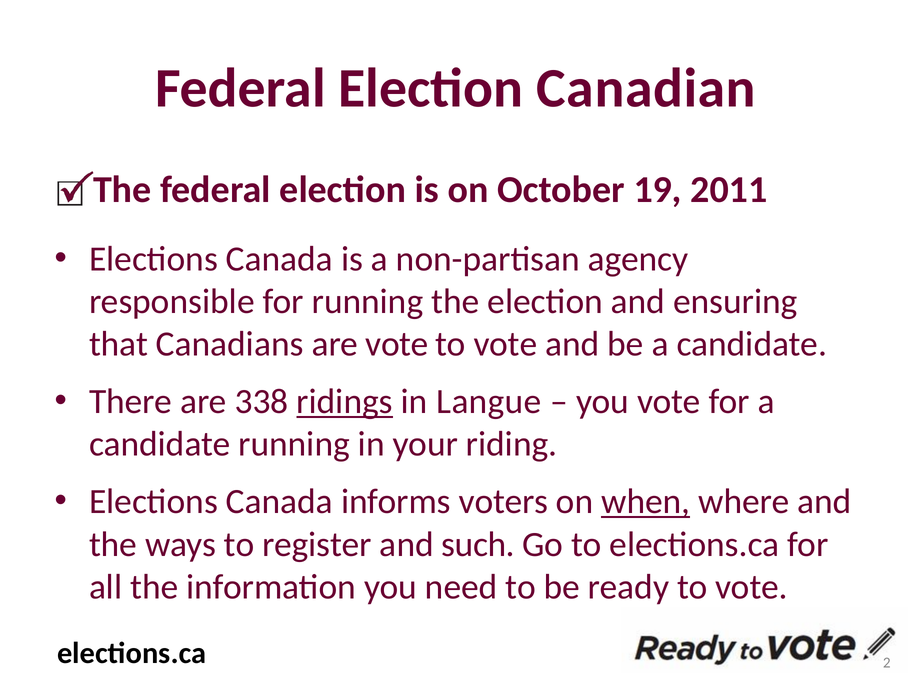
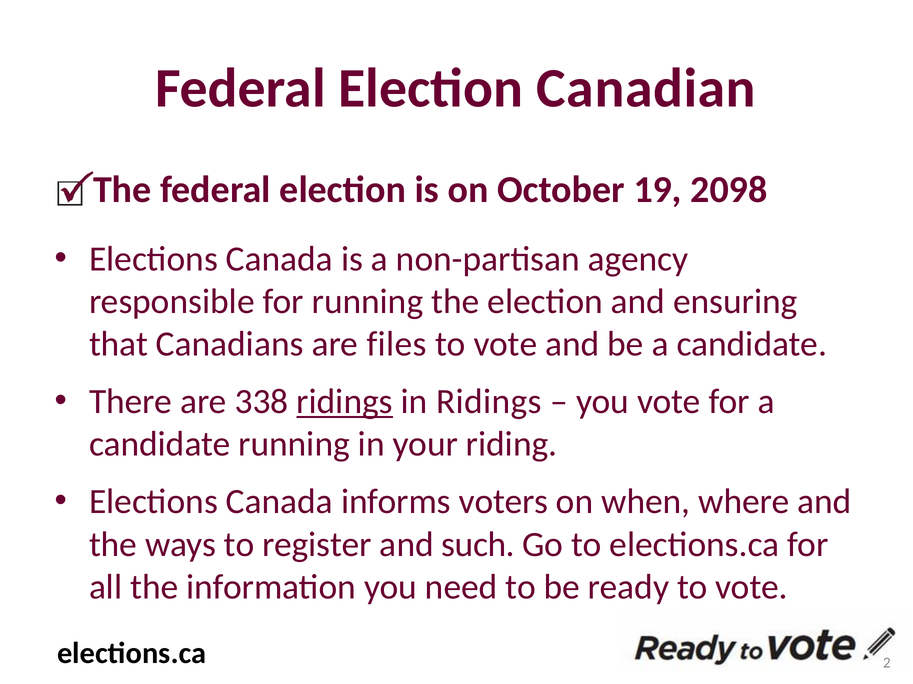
2011: 2011 -> 2098
are vote: vote -> files
in Langue: Langue -> Ridings
when underline: present -> none
